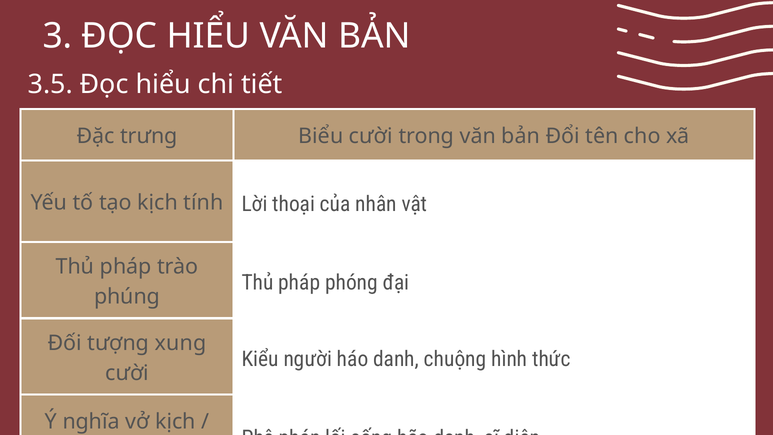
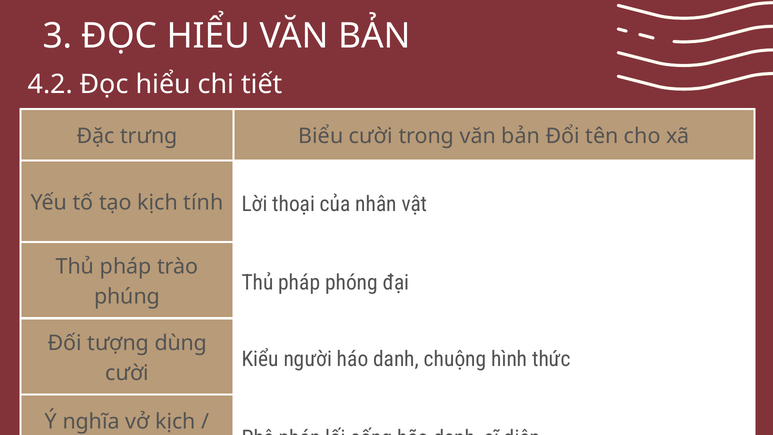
3.5: 3.5 -> 4.2
xung: xung -> dùng
